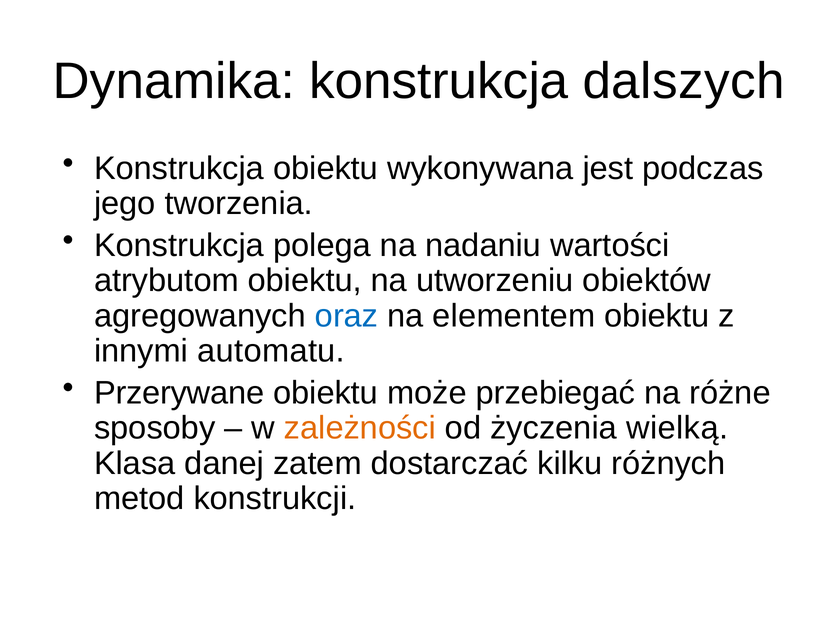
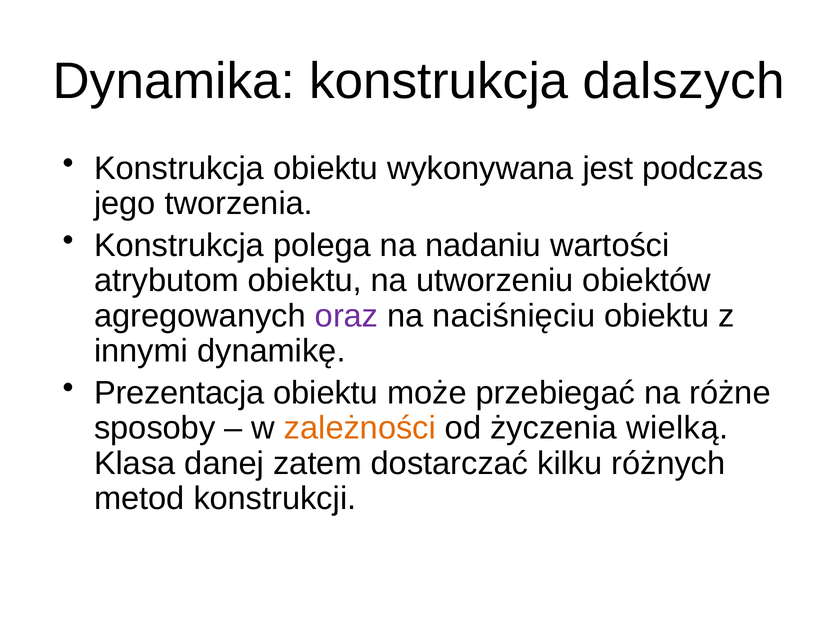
oraz colour: blue -> purple
elementem: elementem -> naciśnięciu
automatu: automatu -> dynamikę
Przerywane: Przerywane -> Prezentacja
